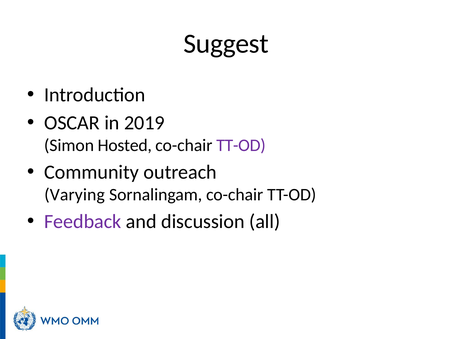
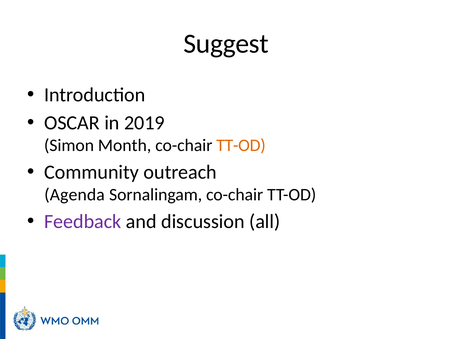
Hosted: Hosted -> Month
TT-OD at (241, 145) colour: purple -> orange
Varying: Varying -> Agenda
